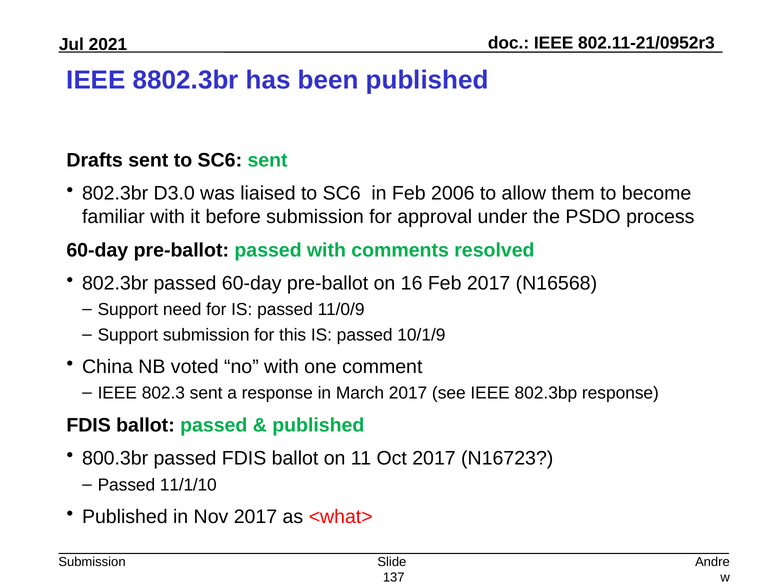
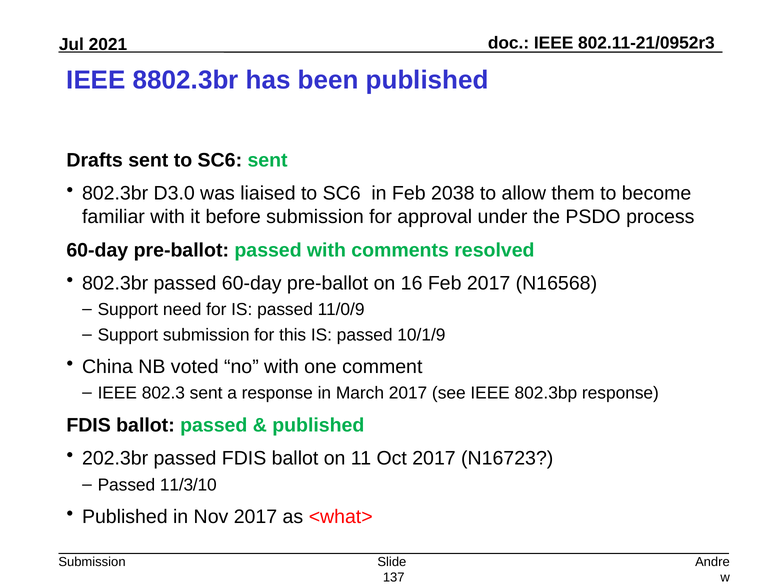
2006: 2006 -> 2038
800.3br: 800.3br -> 202.3br
11/1/10: 11/1/10 -> 11/3/10
